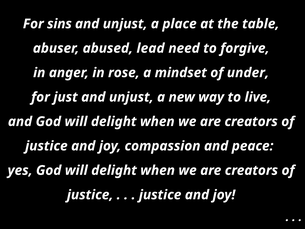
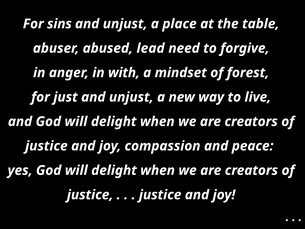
rose: rose -> with
under: under -> forest
